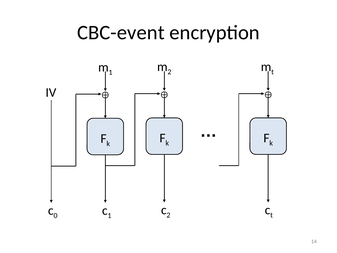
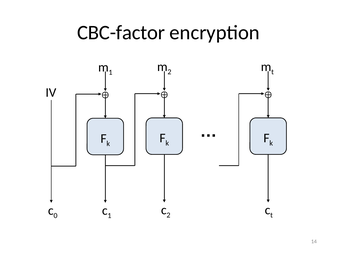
CBC-event: CBC-event -> CBC-factor
